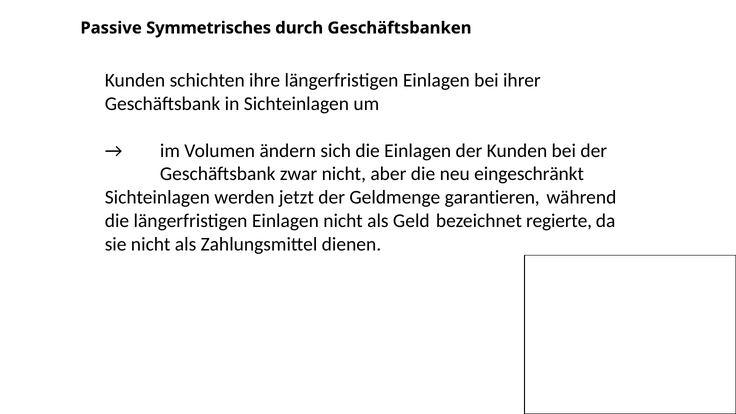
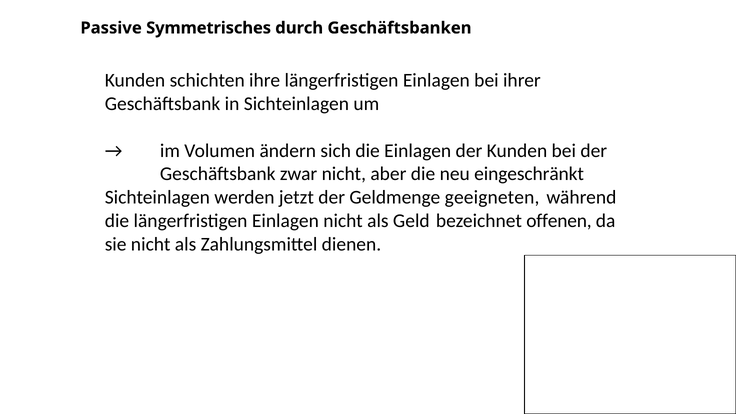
garantieren: garantieren -> geeigneten
regierte: regierte -> offenen
